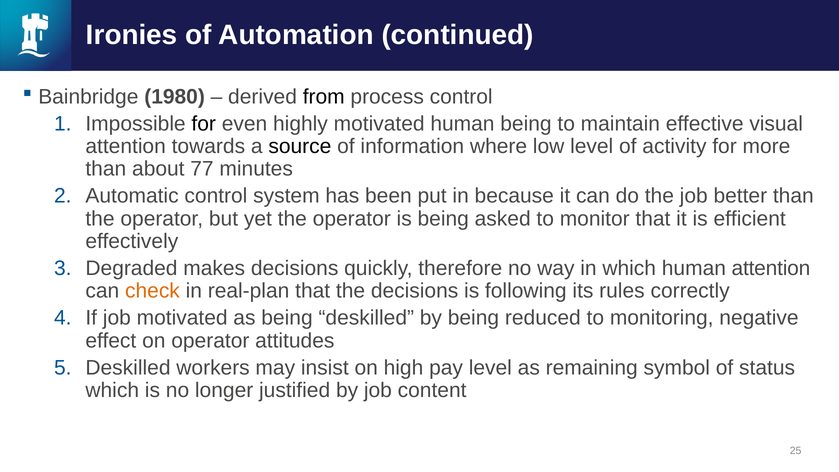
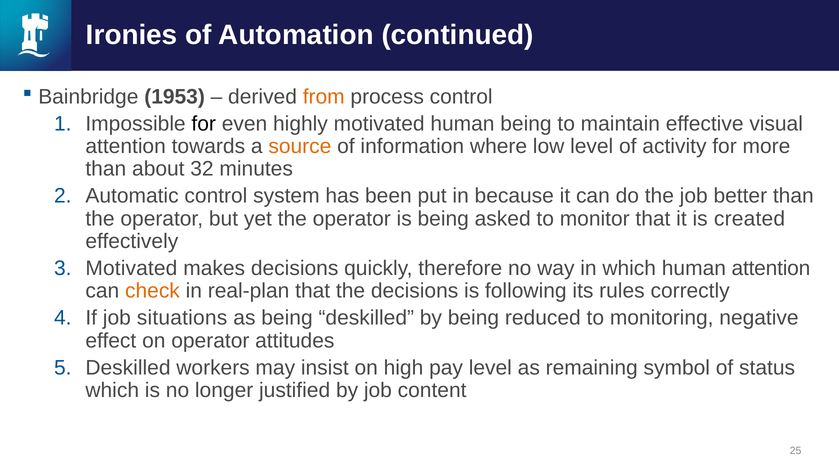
1980: 1980 -> 1953
from colour: black -> orange
source colour: black -> orange
77: 77 -> 32
efficient: efficient -> created
Degraded at (131, 268): Degraded -> Motivated
job motivated: motivated -> situations
